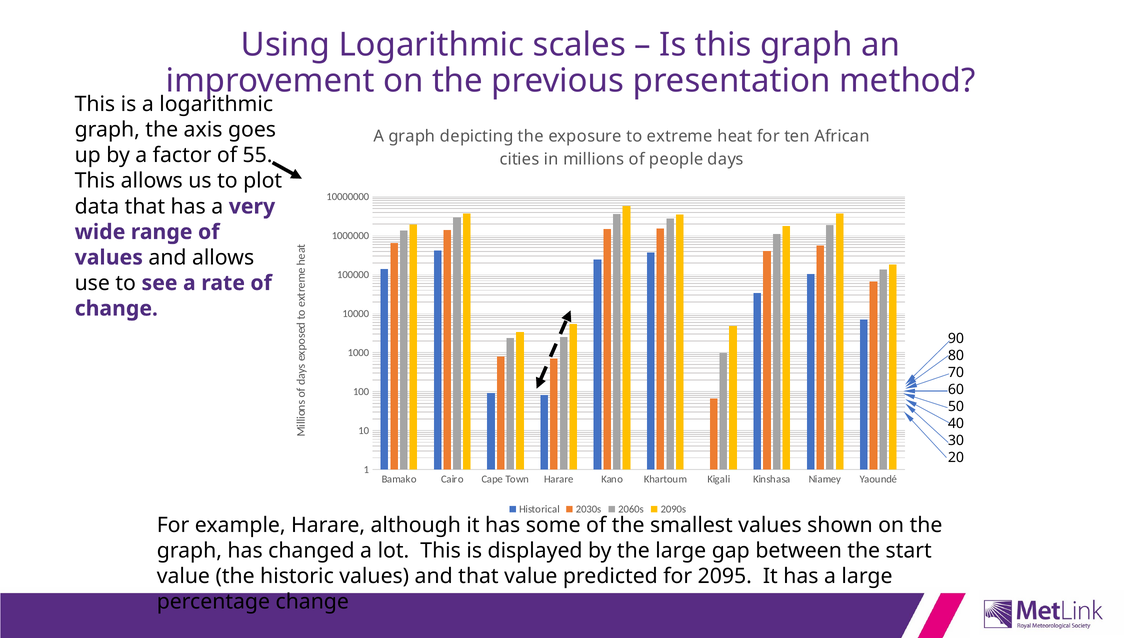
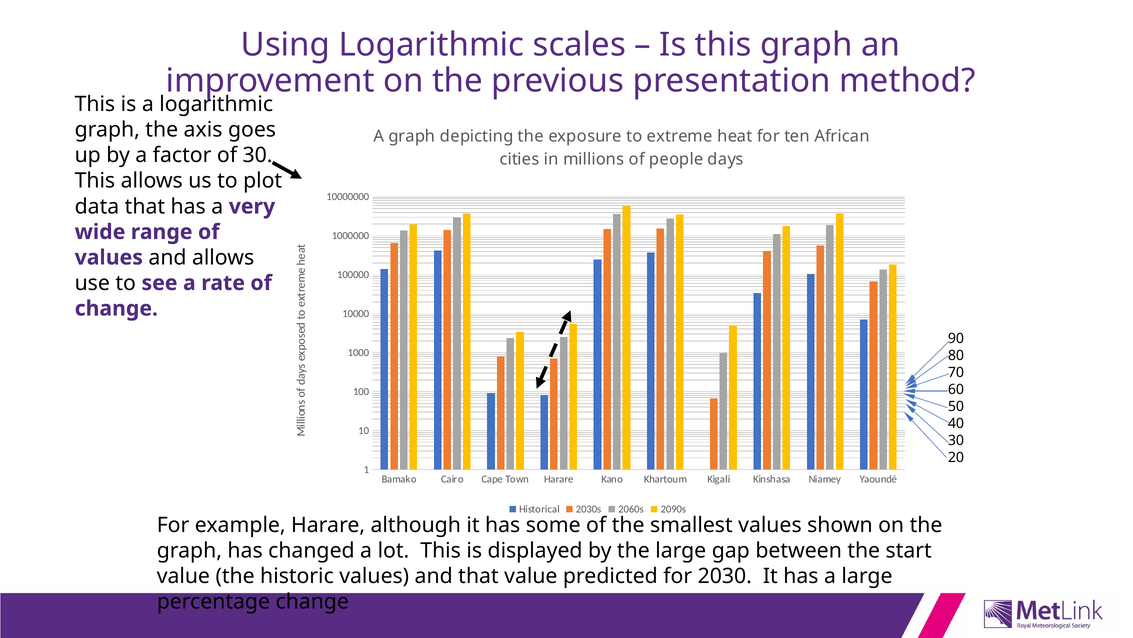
of 55: 55 -> 30
2095: 2095 -> 2030
